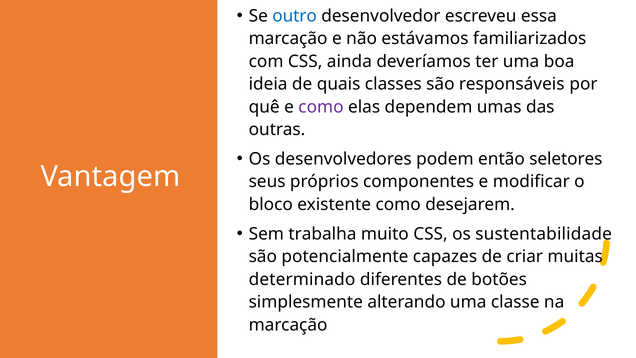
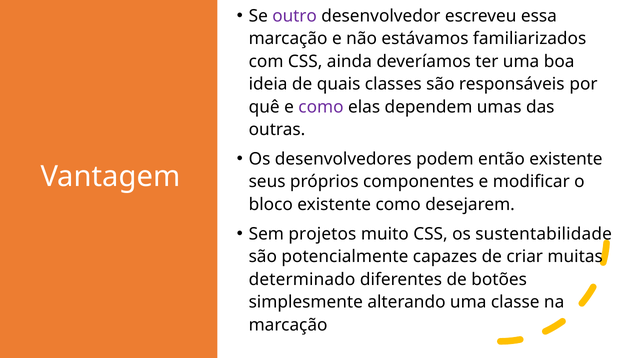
outro colour: blue -> purple
então seletores: seletores -> existente
trabalha: trabalha -> projetos
